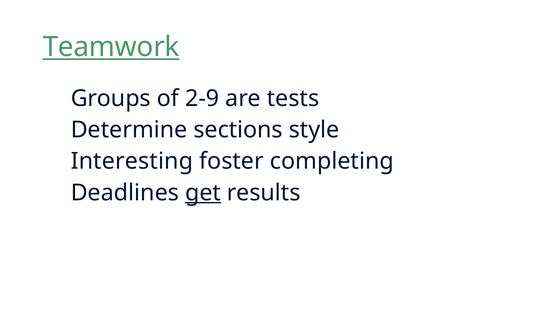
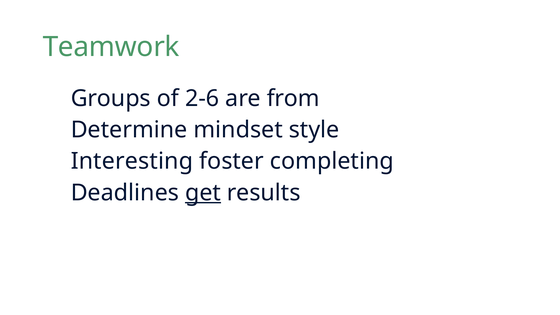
Teamwork underline: present -> none
2-9: 2-9 -> 2-6
tests: tests -> from
sections: sections -> mindset
